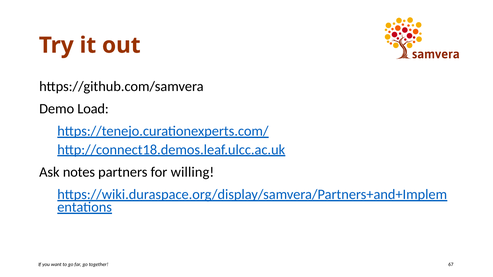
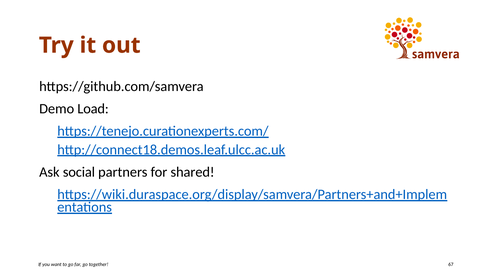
notes: notes -> social
willing: willing -> shared
